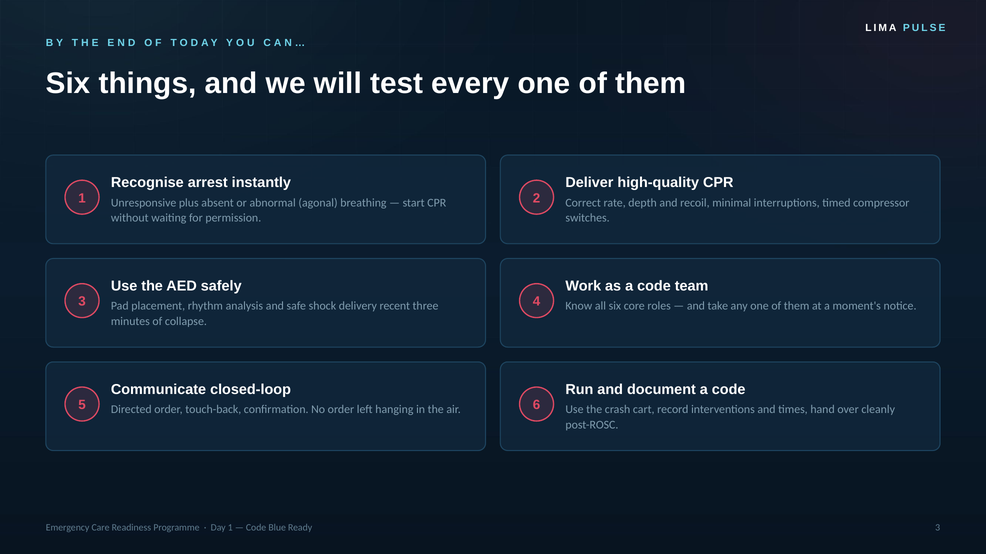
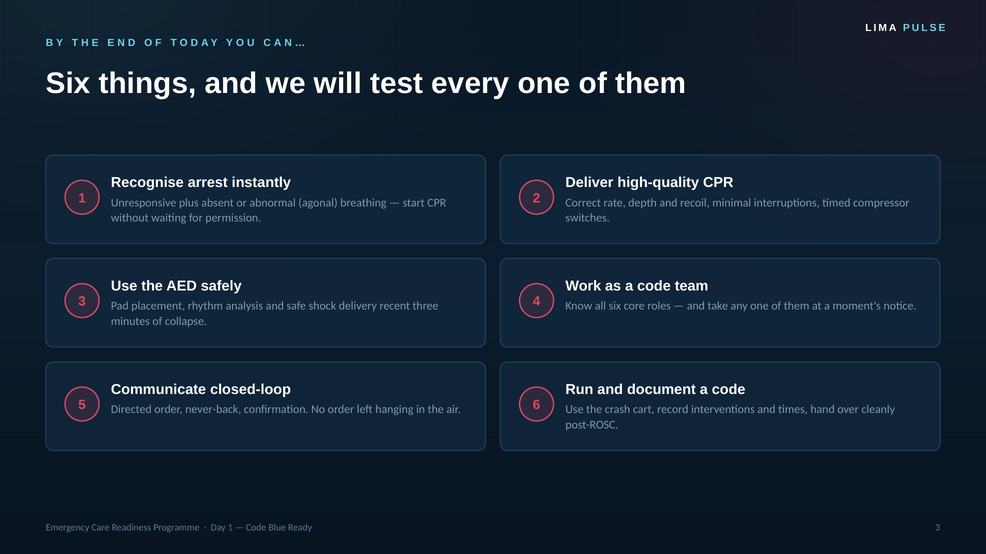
touch-back: touch-back -> never-back
